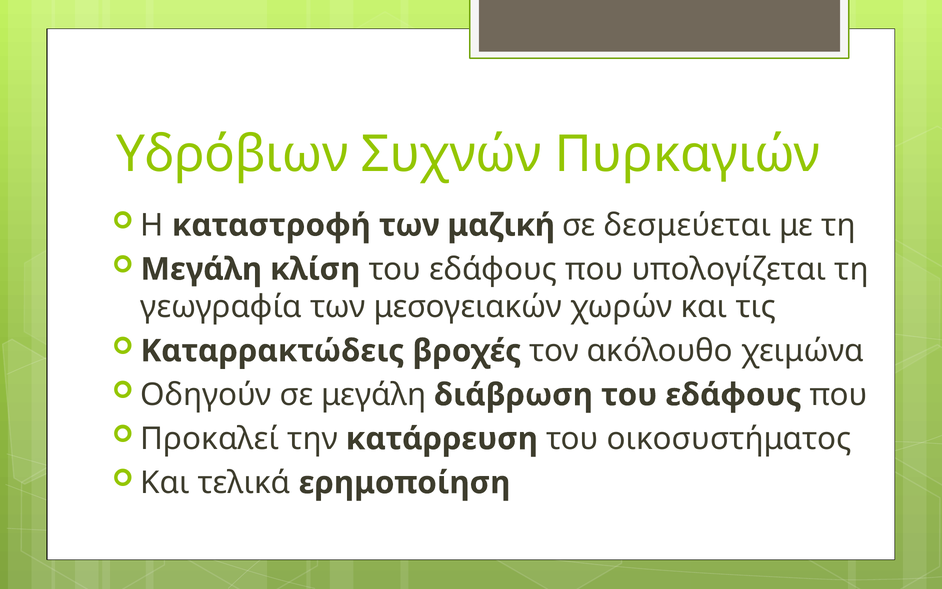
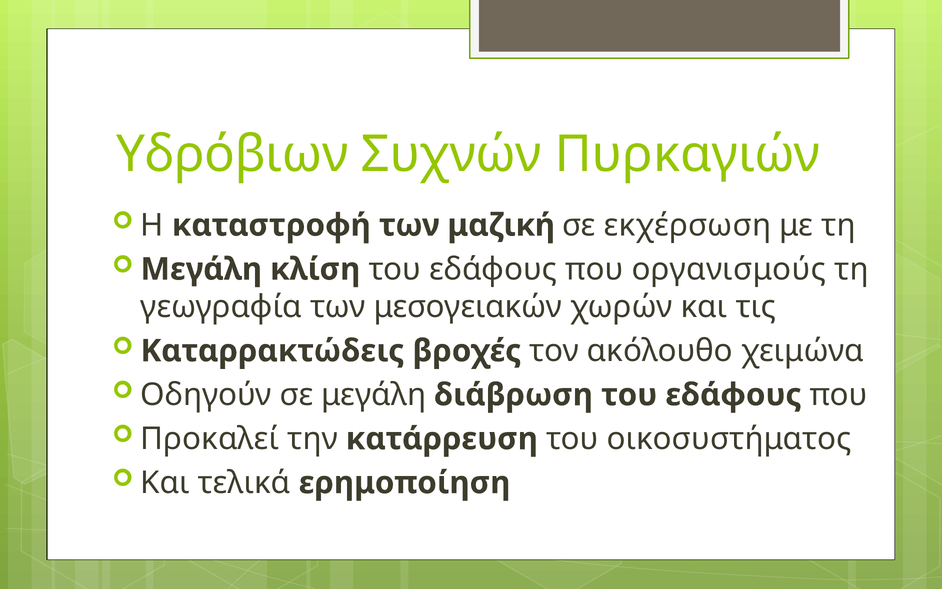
δεσμεύεται: δεσμεύεται -> εκχέρσωση
υπολογίζεται: υπολογίζεται -> οργανισμούς
